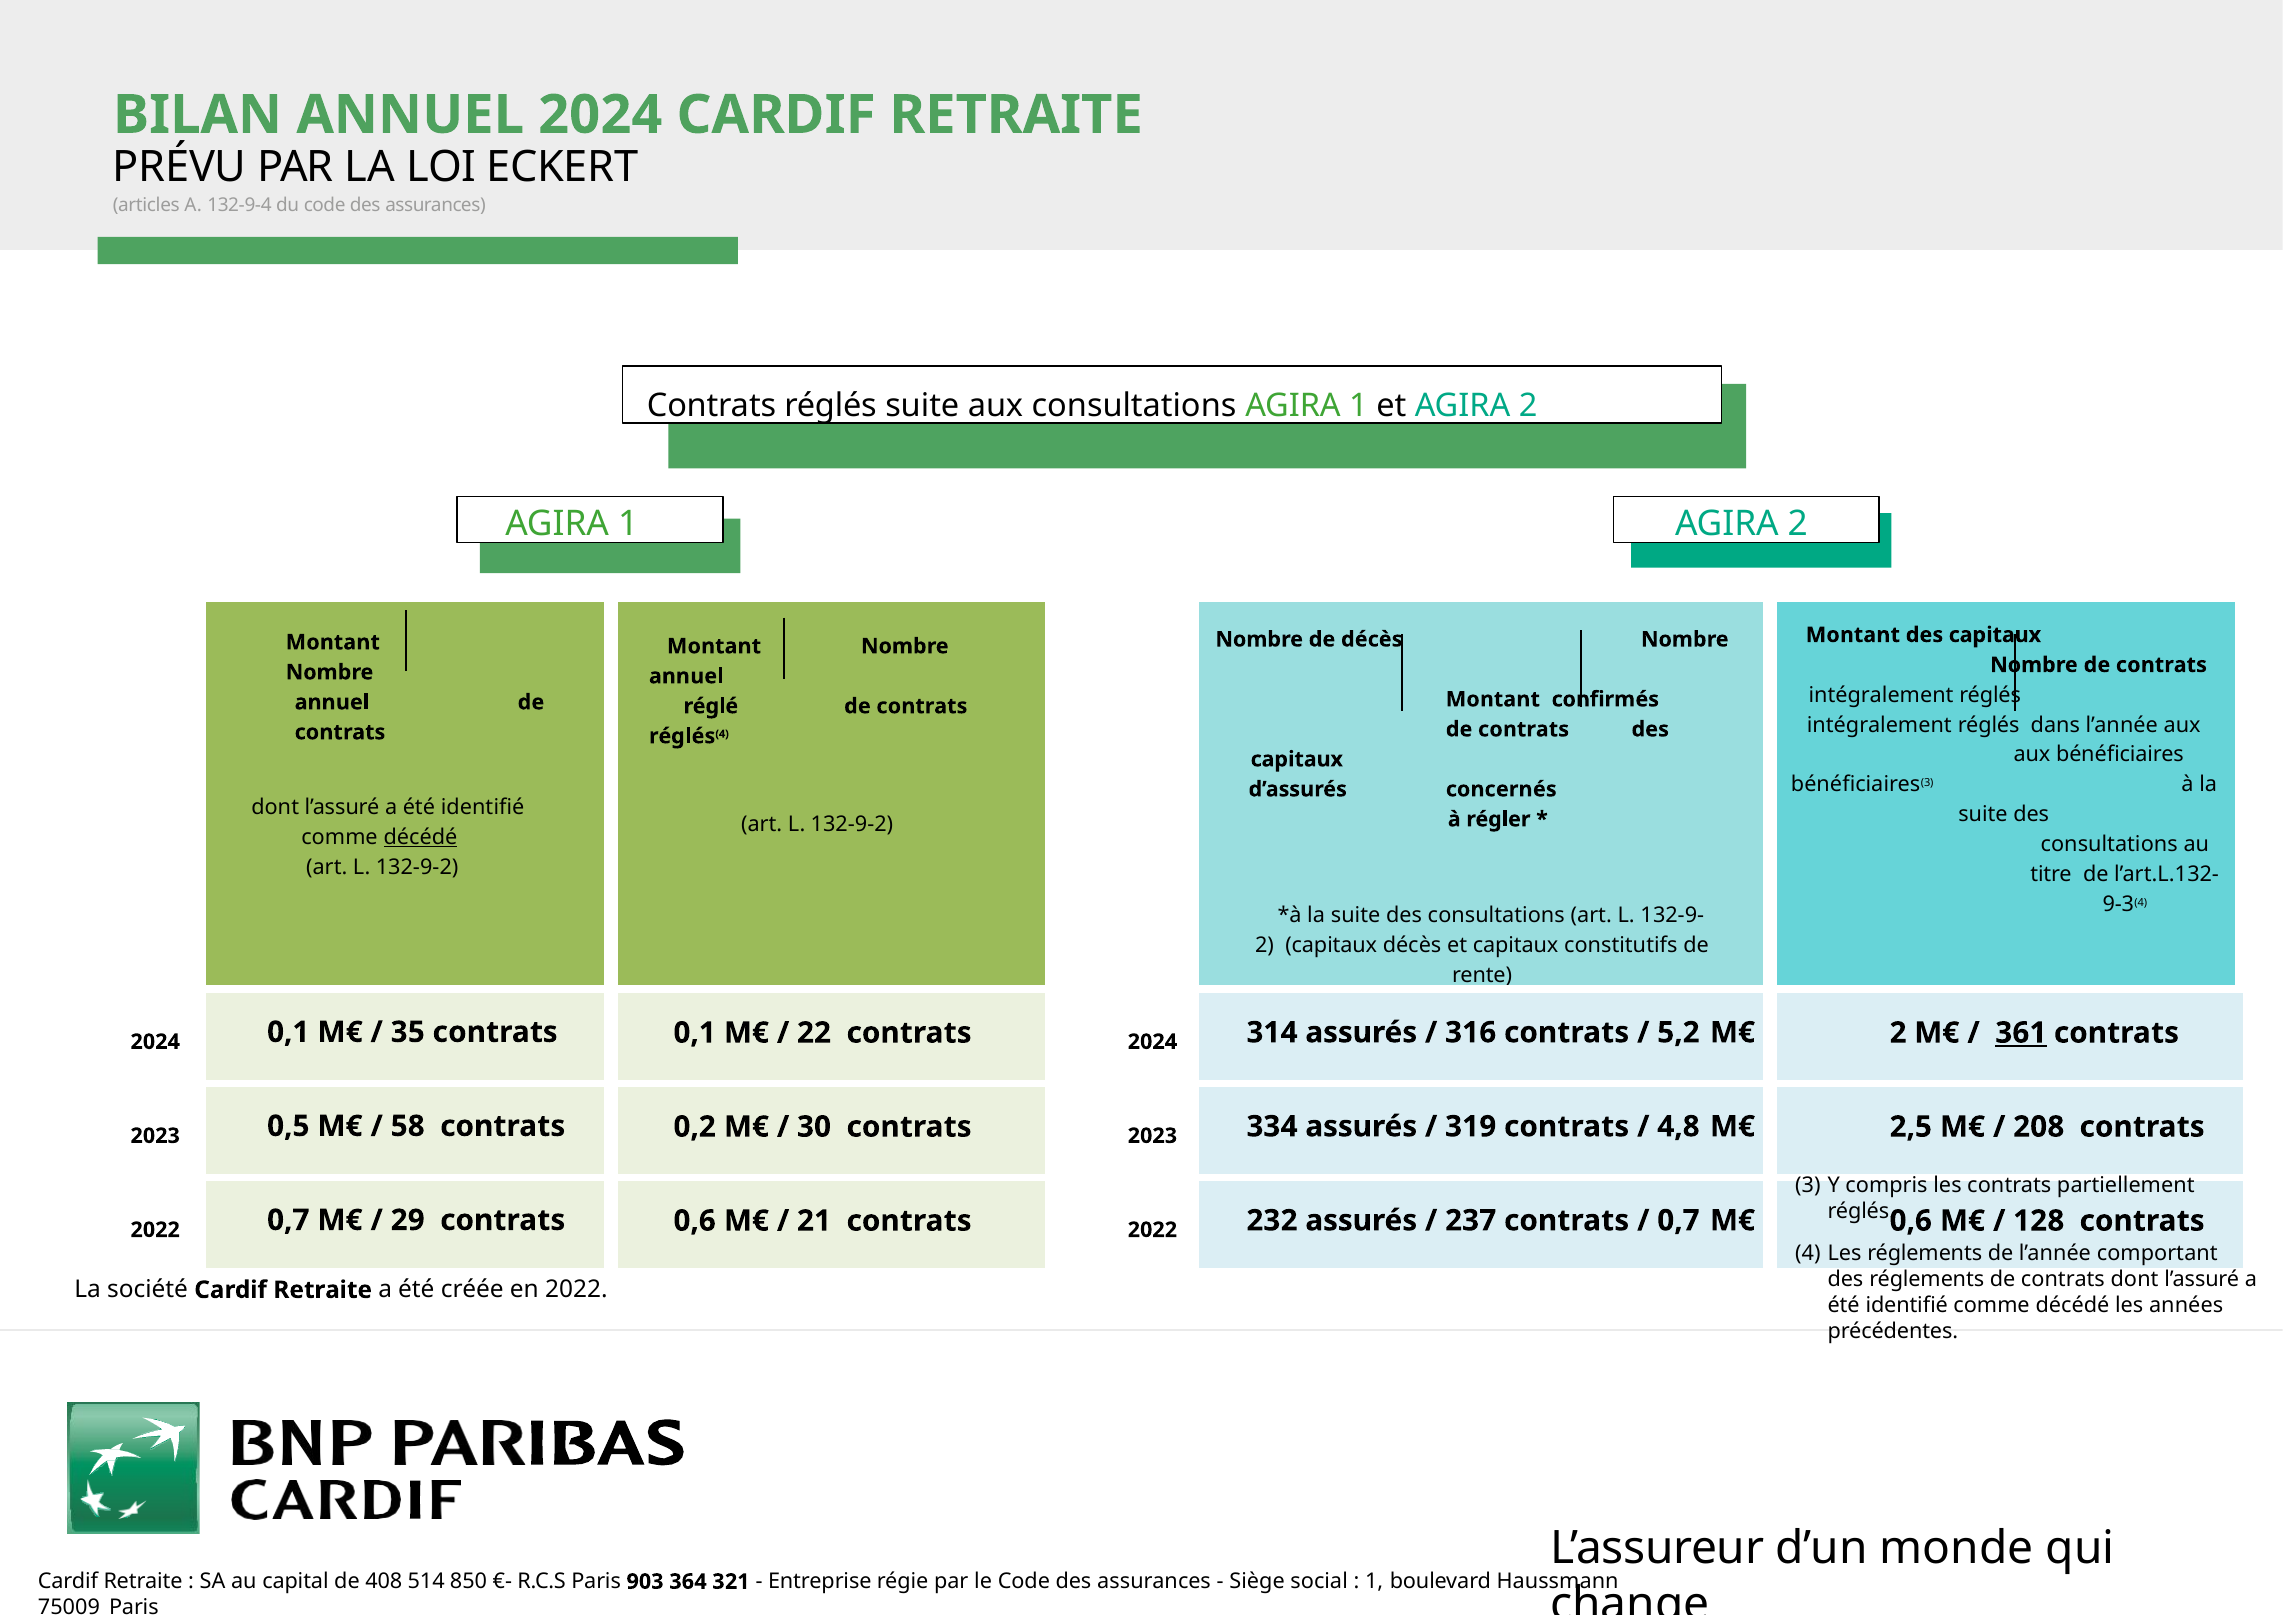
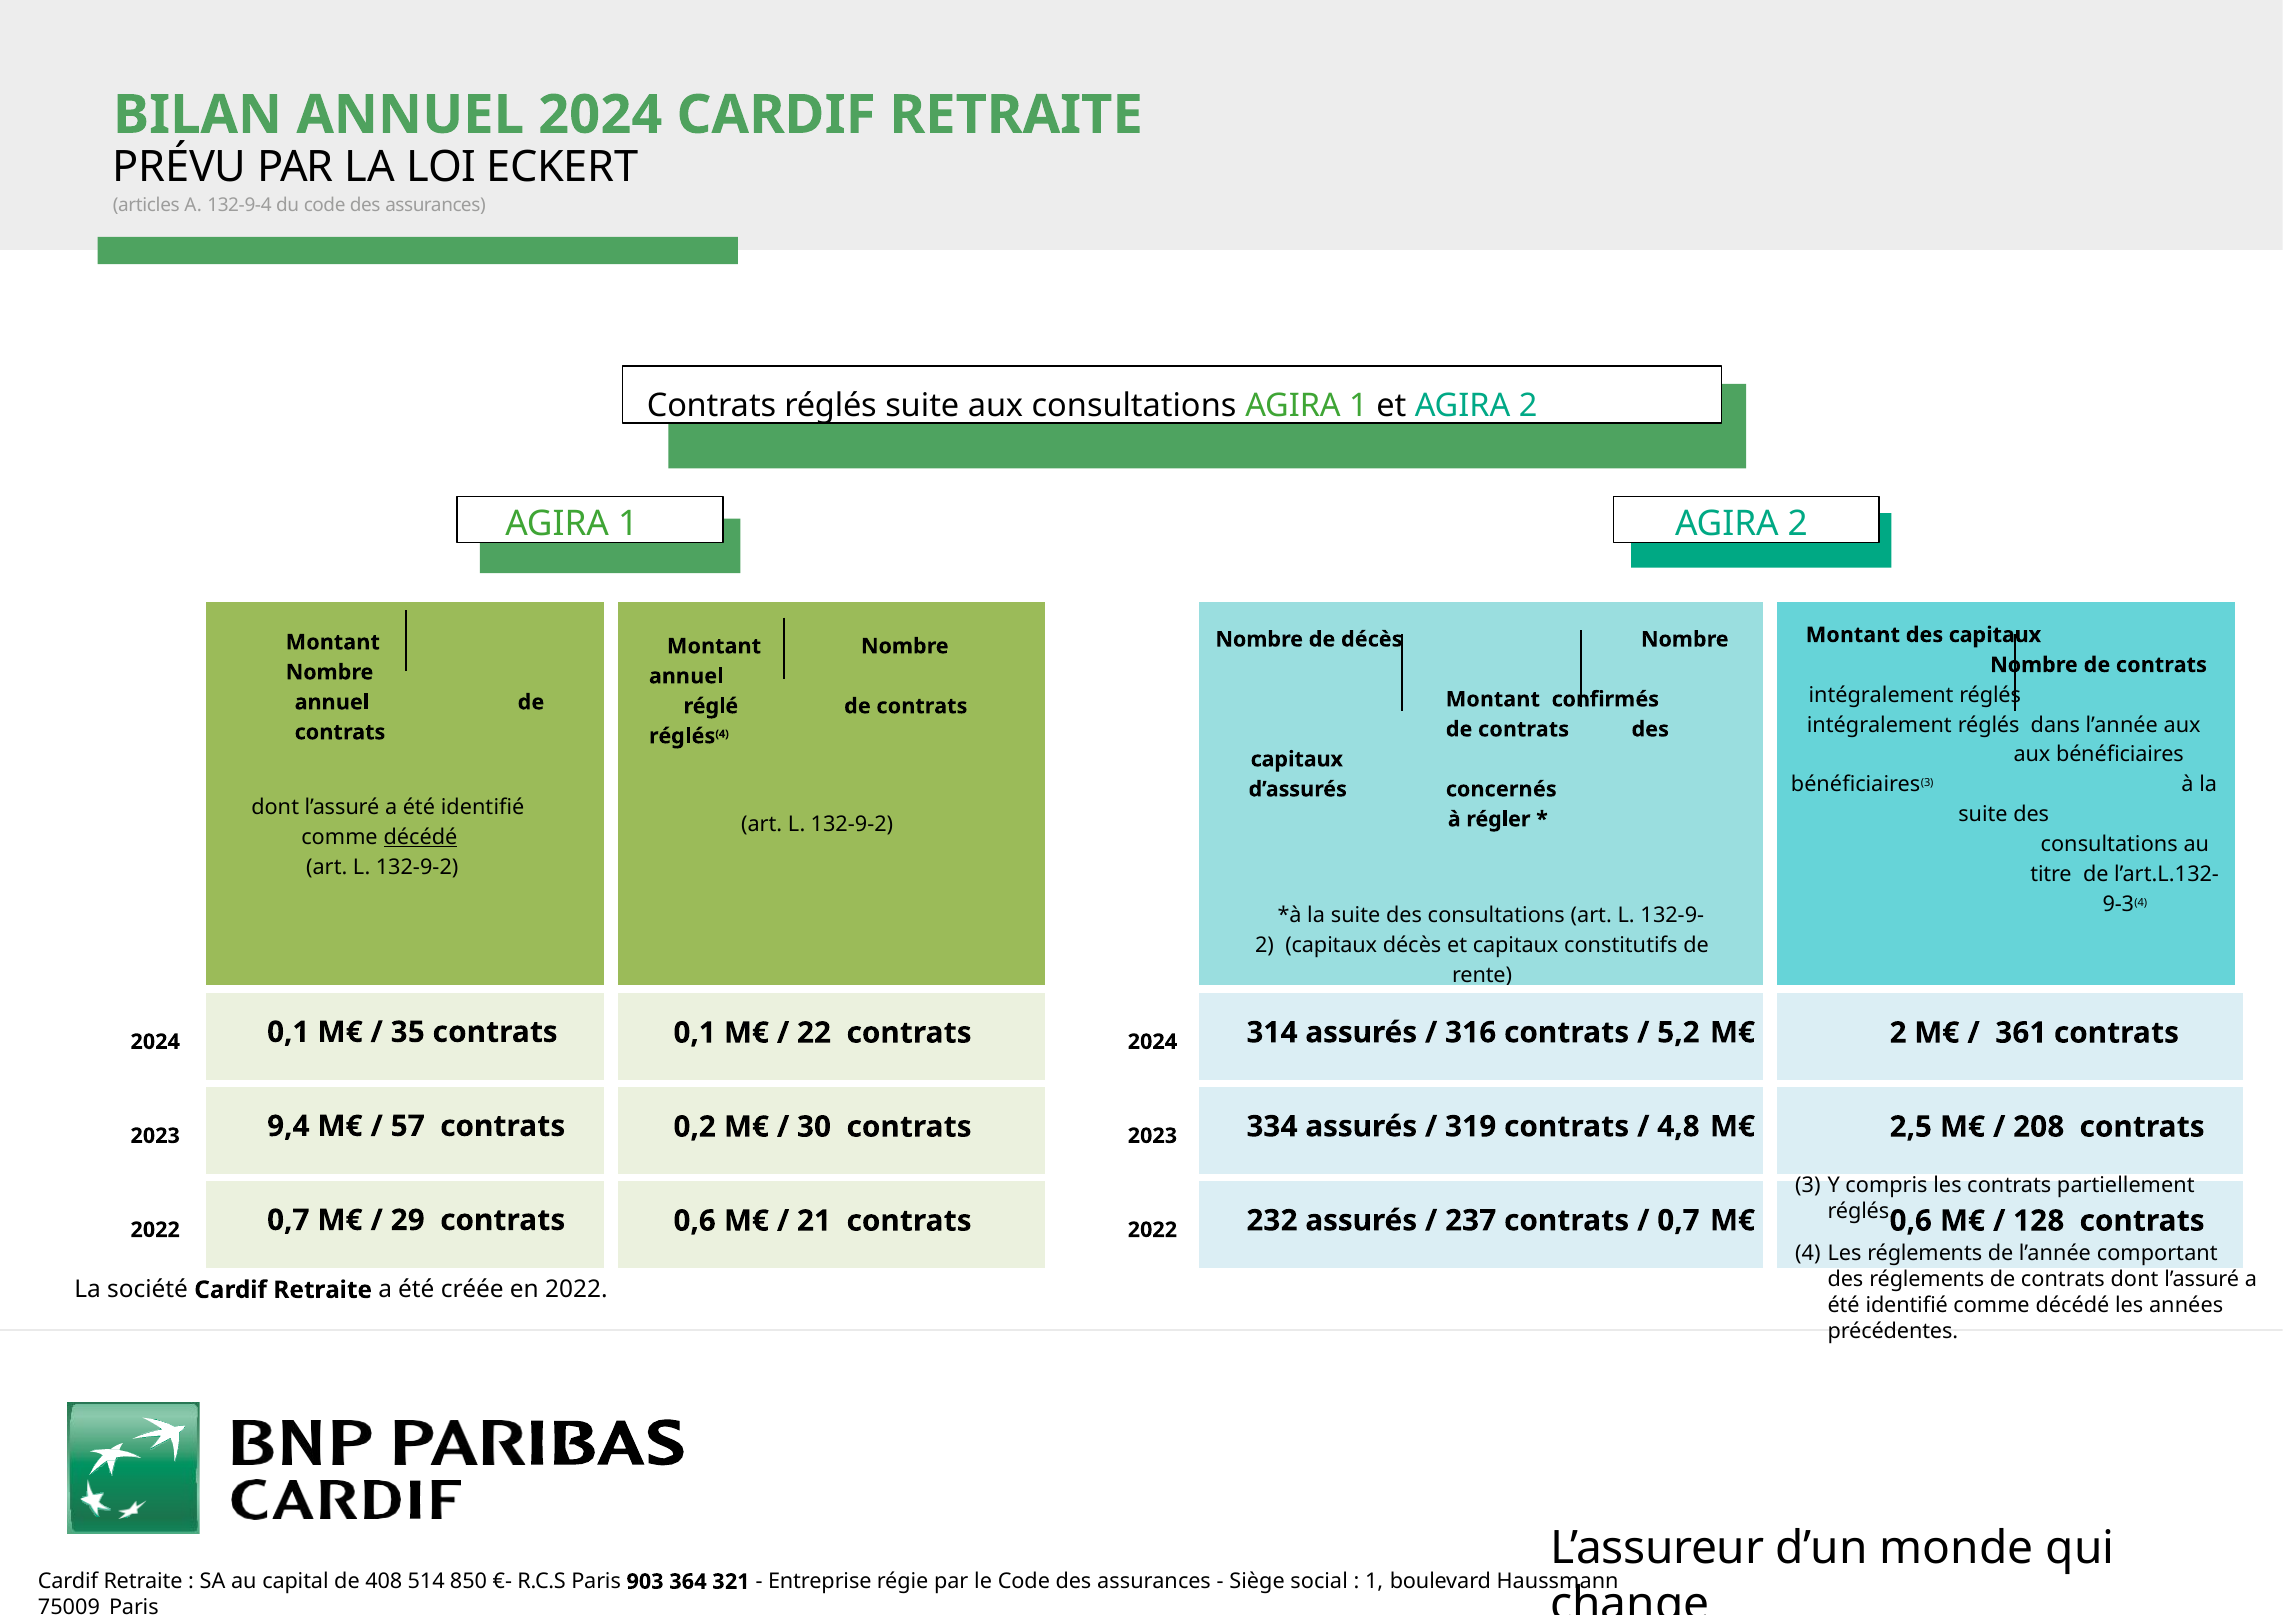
361 underline: present -> none
0,5: 0,5 -> 9,4
58: 58 -> 57
